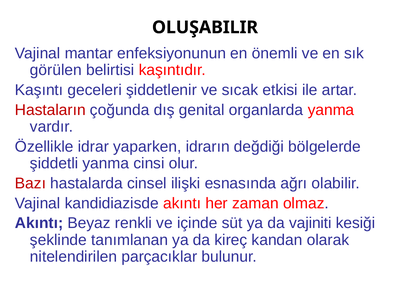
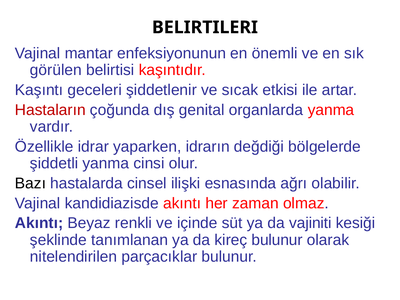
OLUŞABILIR: OLUŞABILIR -> BELIRTILERI
Bazı colour: red -> black
kireç kandan: kandan -> bulunur
